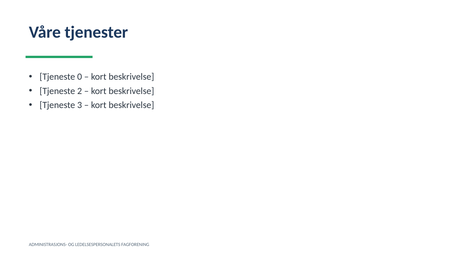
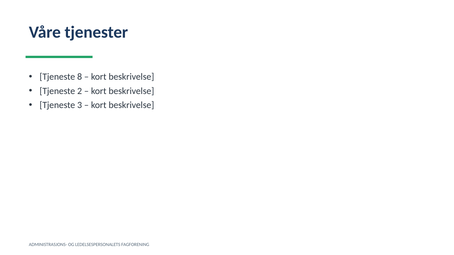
0: 0 -> 8
